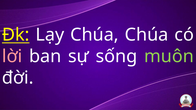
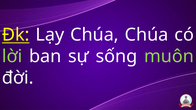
lời colour: pink -> light green
